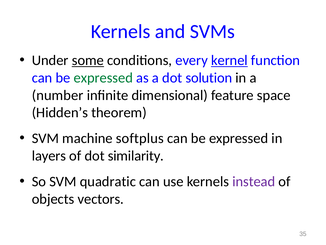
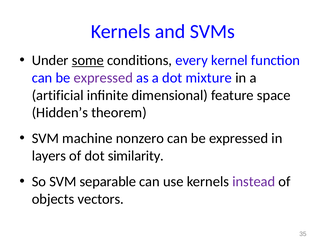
kernel underline: present -> none
expressed at (103, 78) colour: green -> purple
solution: solution -> mixture
number: number -> artificial
softplus: softplus -> nonzero
quadratic: quadratic -> separable
